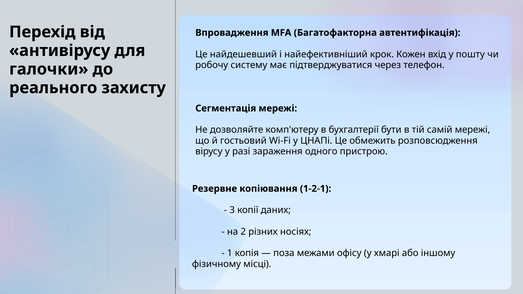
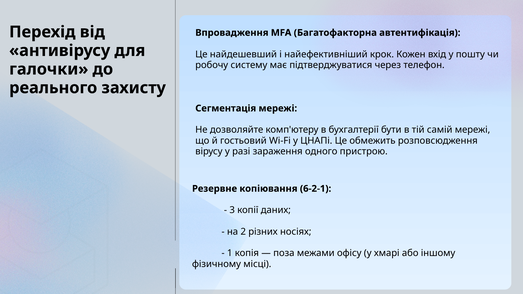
1-2-1: 1-2-1 -> 6-2-1
